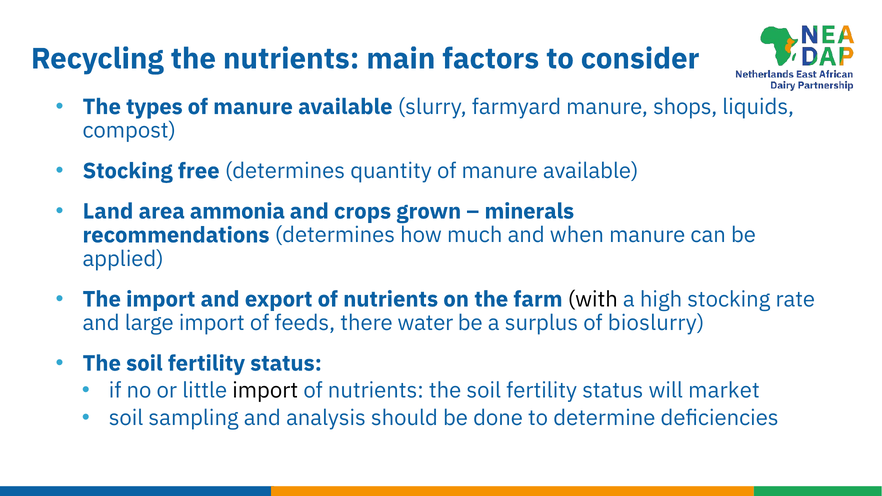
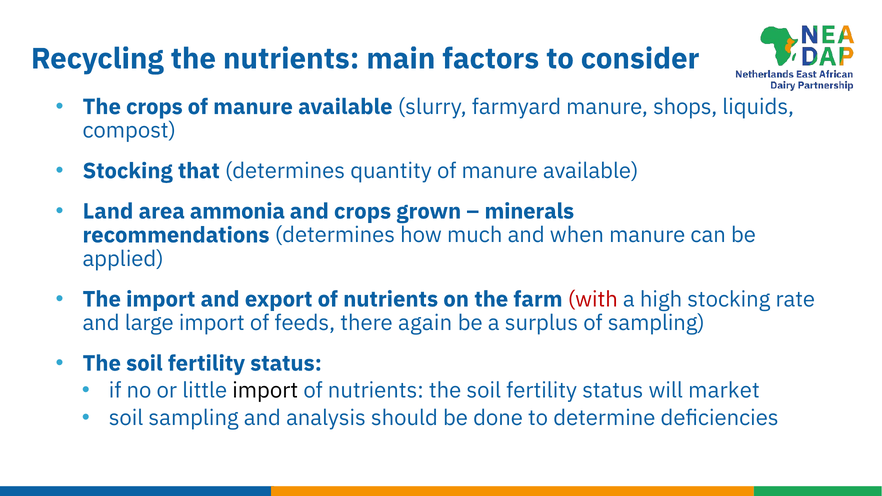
The types: types -> crops
free: free -> that
with colour: black -> red
water: water -> again
of bioslurry: bioslurry -> sampling
